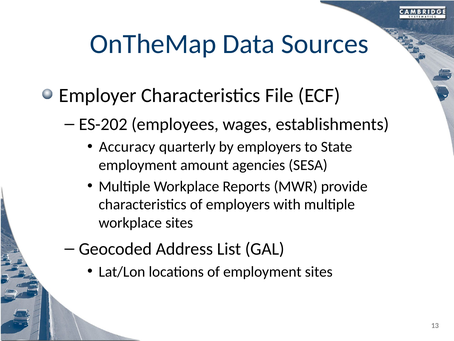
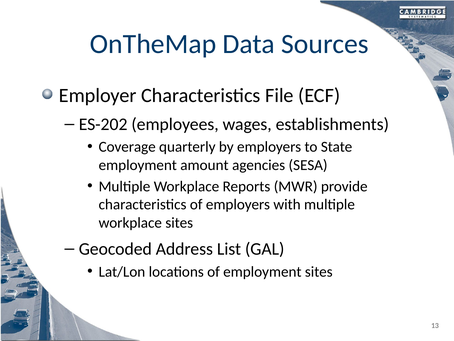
Accuracy: Accuracy -> Coverage
